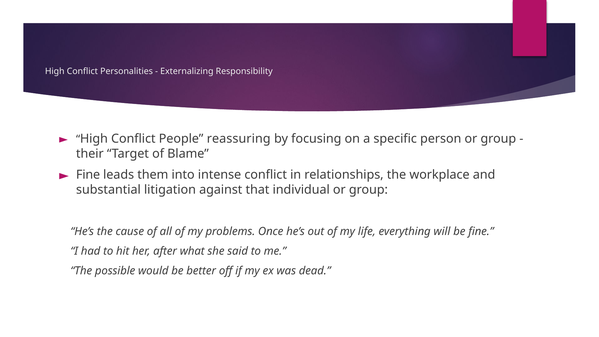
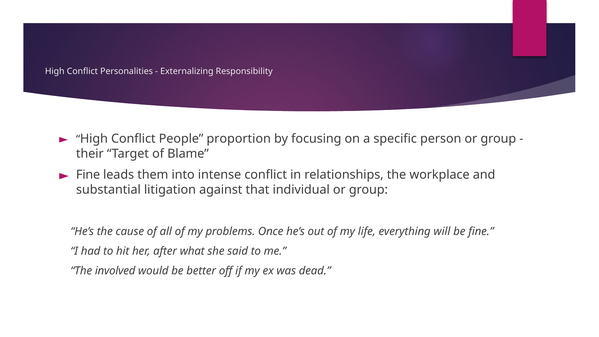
reassuring: reassuring -> proportion
possible: possible -> involved
